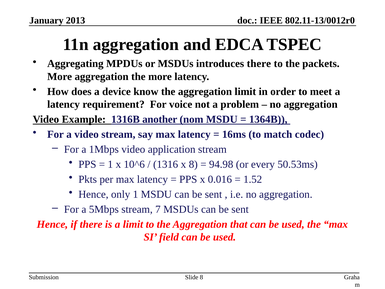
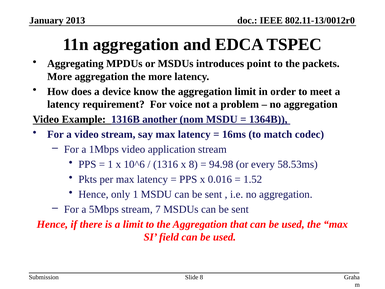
introduces there: there -> point
50.53ms: 50.53ms -> 58.53ms
